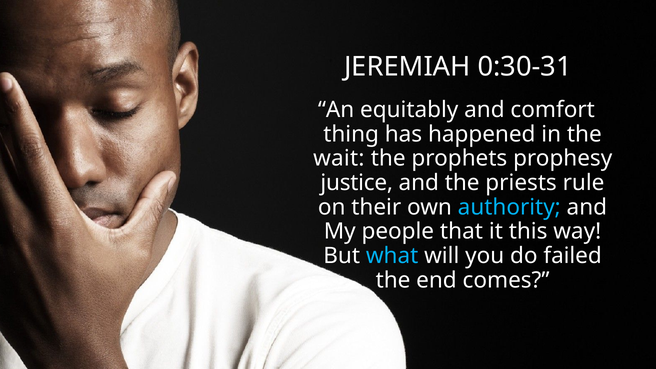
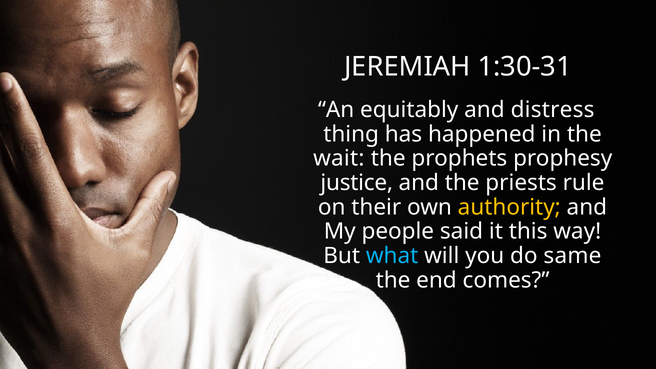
0:30-31: 0:30-31 -> 1:30-31
comfort: comfort -> distress
authority colour: light blue -> yellow
that: that -> said
failed: failed -> same
